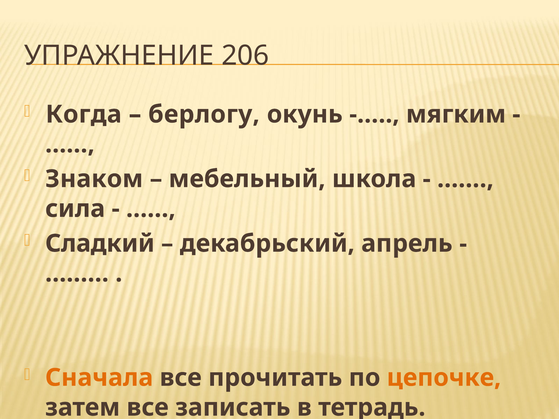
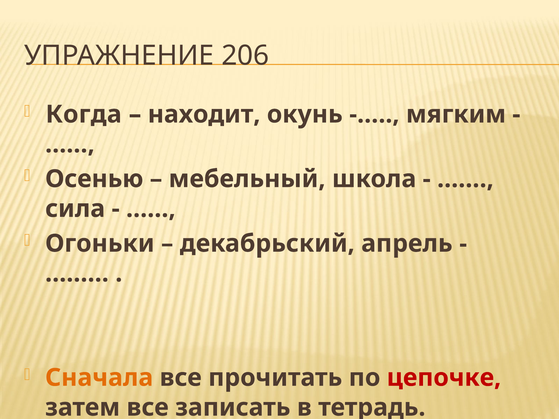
берлогу: берлогу -> находит
Знаком: Знаком -> Осенью
Сладкий: Сладкий -> Огоньки
цепочке colour: orange -> red
